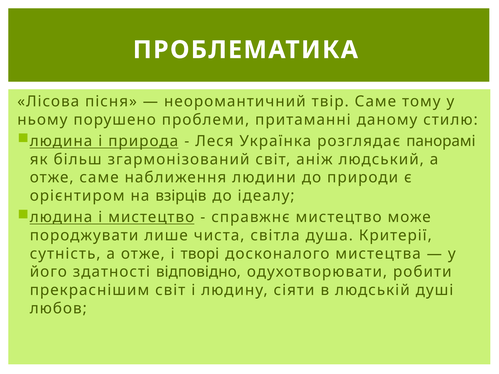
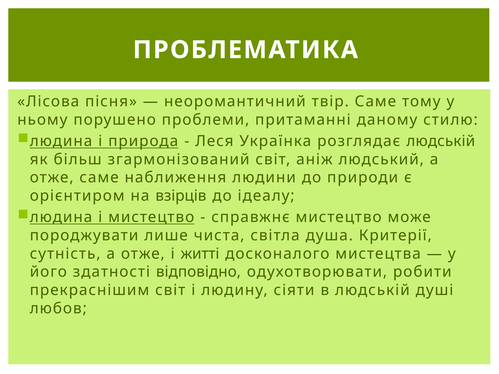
розглядає панорамі: панорамі -> людській
творі: творі -> житті
